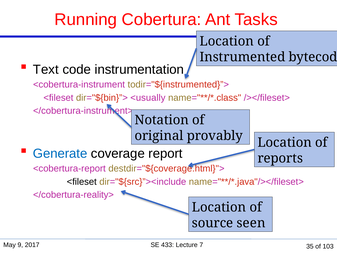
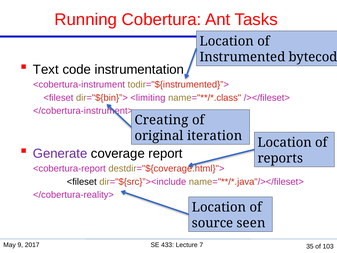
<usually: <usually -> <limiting
Notation: Notation -> Creating
provably: provably -> iteration
Generate colour: blue -> purple
